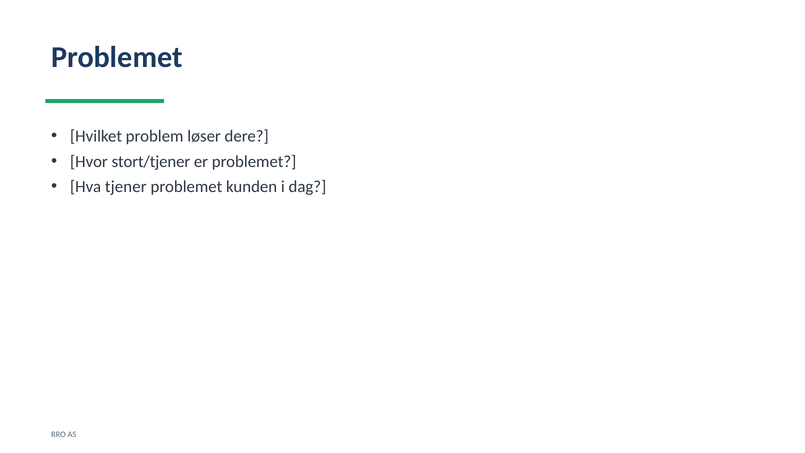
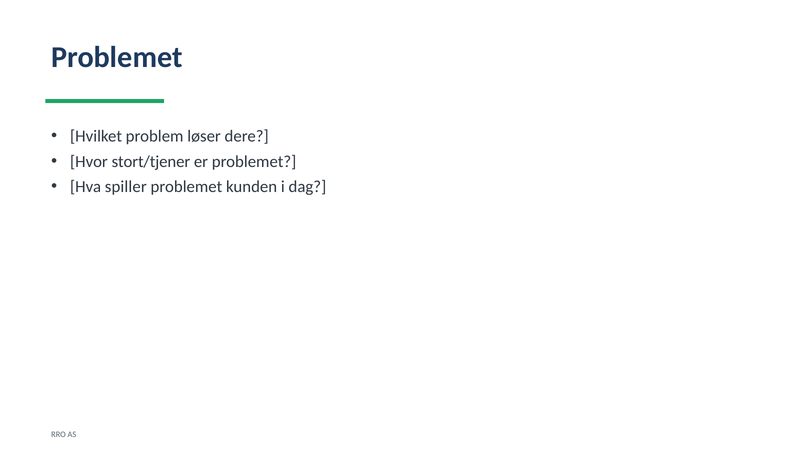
tjener: tjener -> spiller
